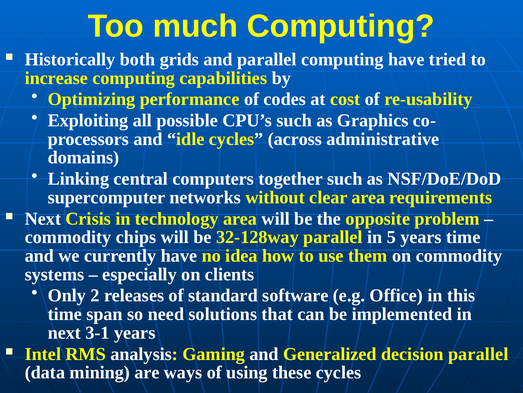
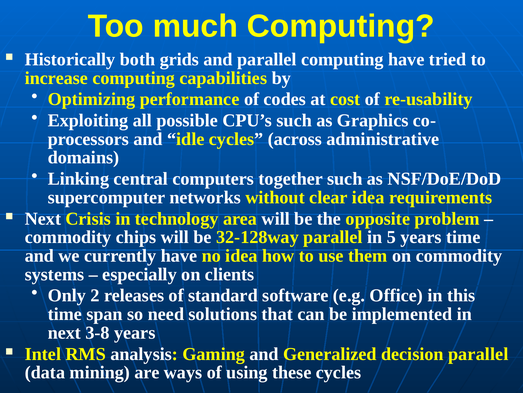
clear area: area -> idea
3-1: 3-1 -> 3-8
